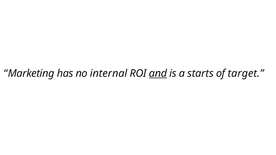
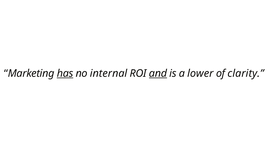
has underline: none -> present
starts: starts -> lower
target: target -> clarity
